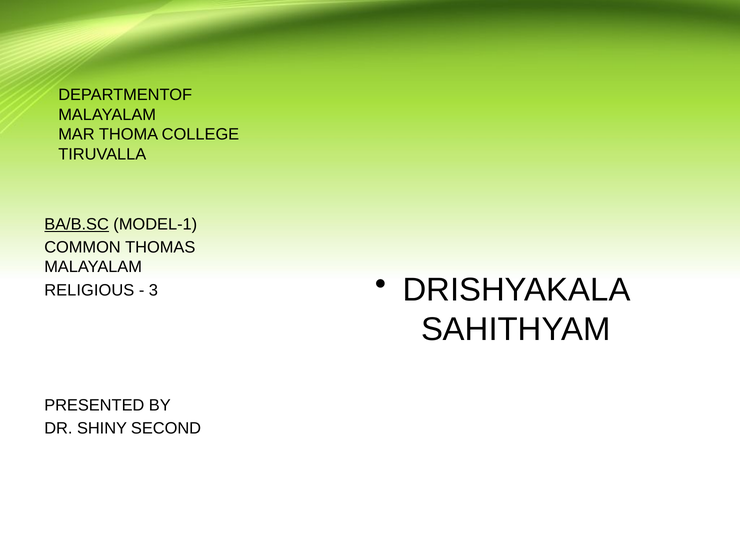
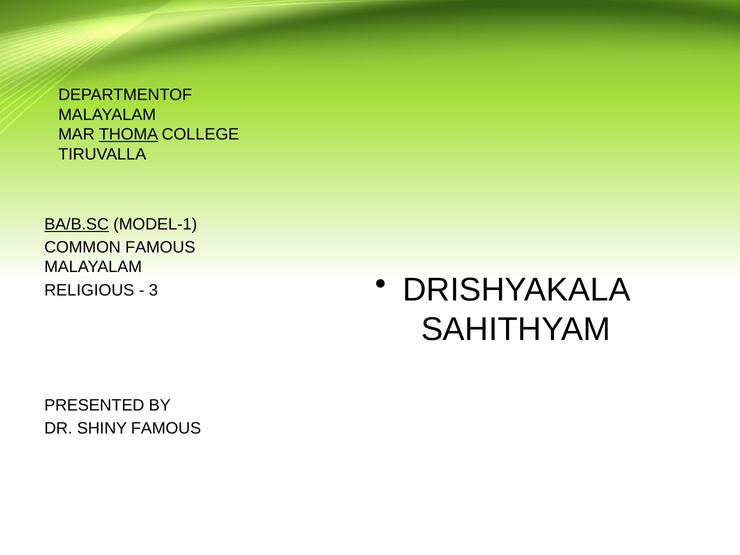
THOMA underline: none -> present
COMMON THOMAS: THOMAS -> FAMOUS
SHINY SECOND: SECOND -> FAMOUS
